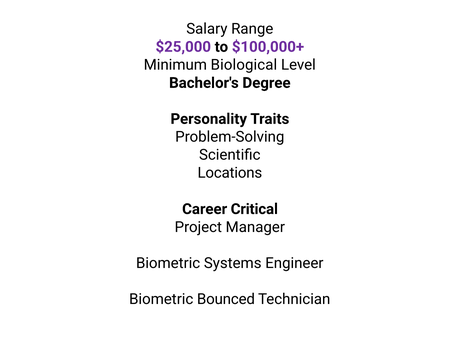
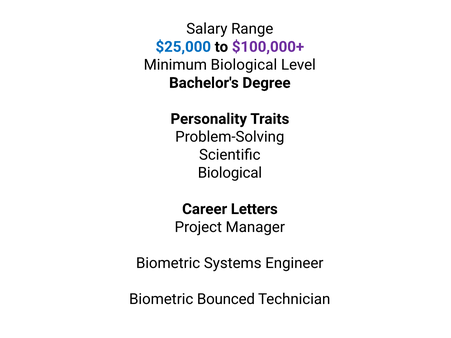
$25,000 colour: purple -> blue
Locations at (230, 173): Locations -> Biological
Critical: Critical -> Letters
